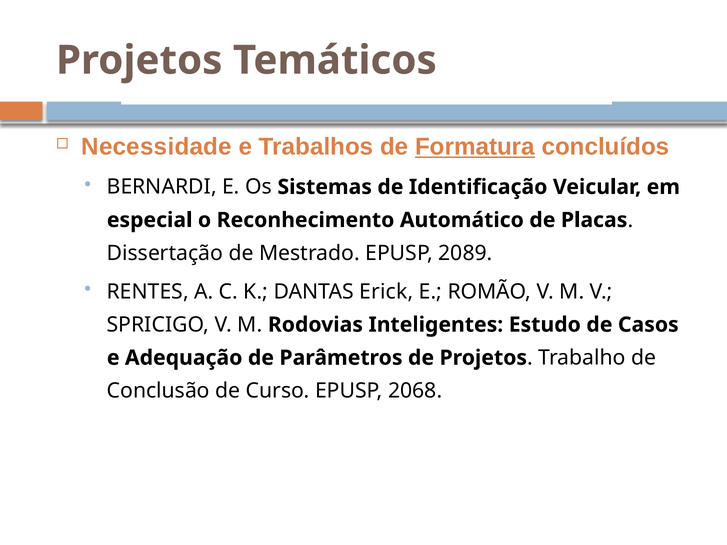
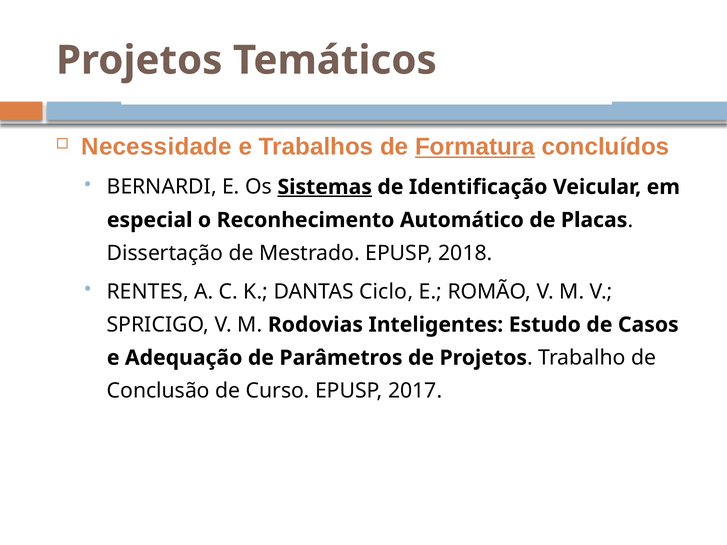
Sistemas underline: none -> present
2089: 2089 -> 2018
Erick: Erick -> Ciclo
2068: 2068 -> 2017
